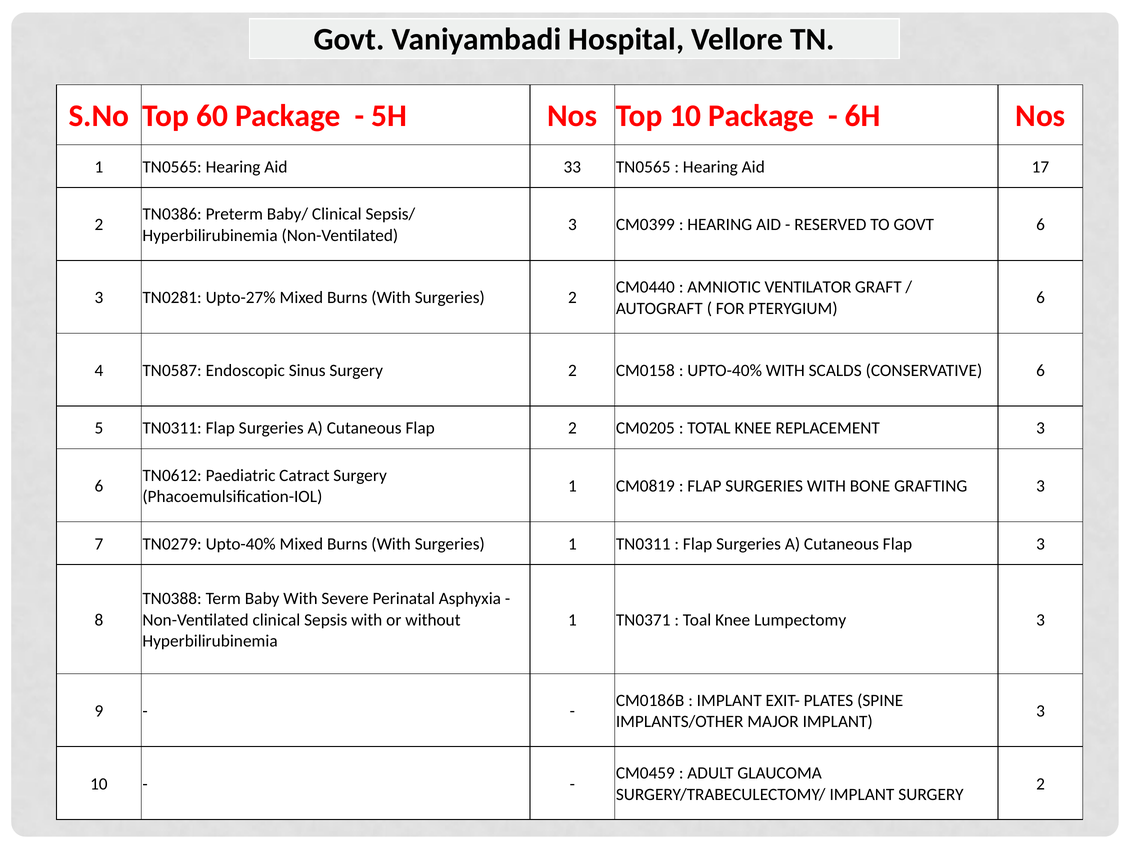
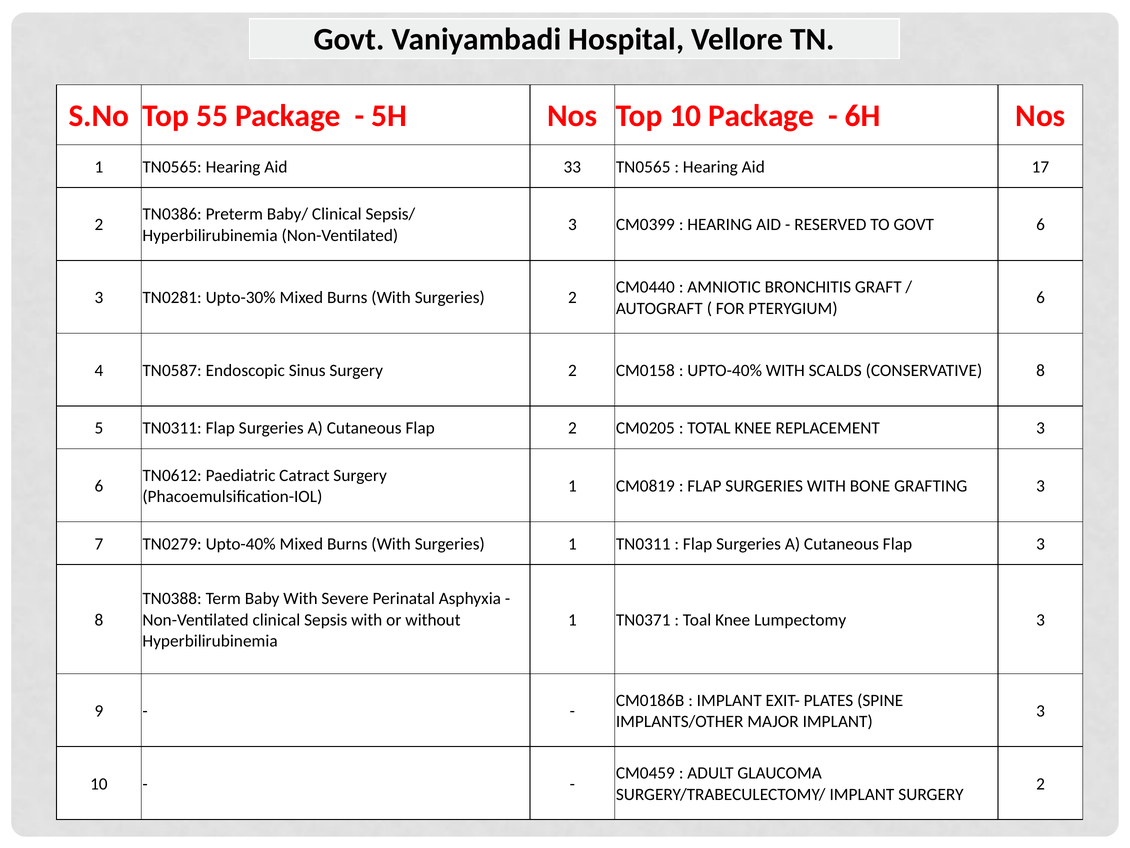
60: 60 -> 55
VENTILATOR: VENTILATOR -> BRONCHITIS
Upto-27%: Upto-27% -> Upto-30%
CONSERVATIVE 6: 6 -> 8
